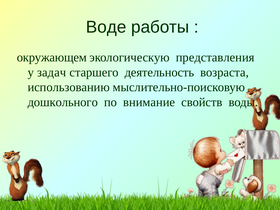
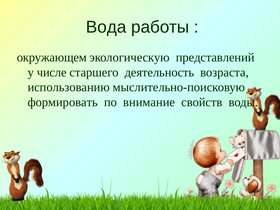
Воде: Воде -> Вода
представления: представления -> представлений
задач: задач -> числе
дошкольного: дошкольного -> формировать
